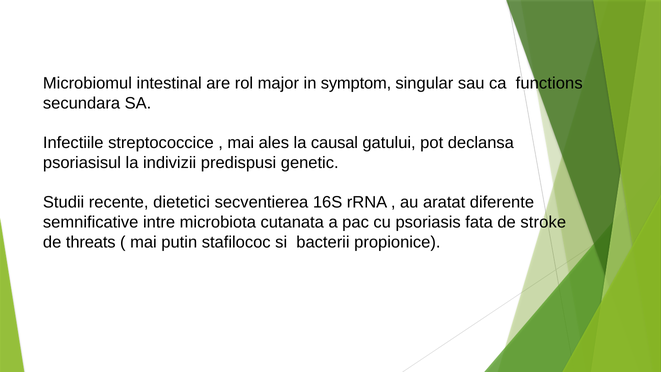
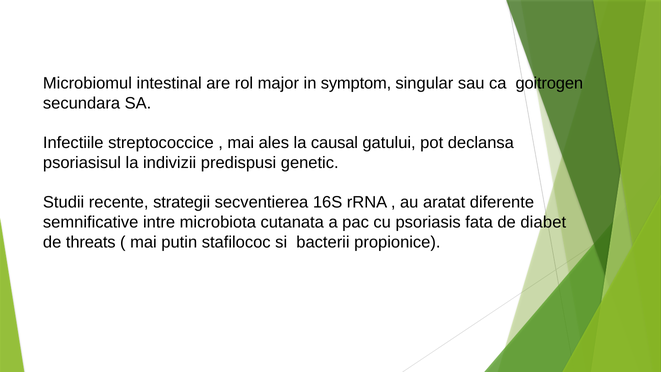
functions: functions -> goitrogen
dietetici: dietetici -> strategii
stroke: stroke -> diabet
